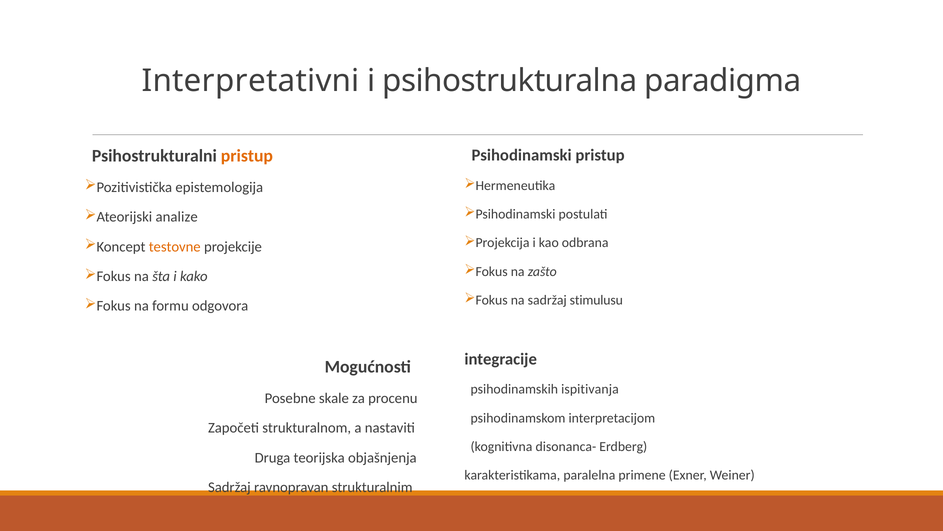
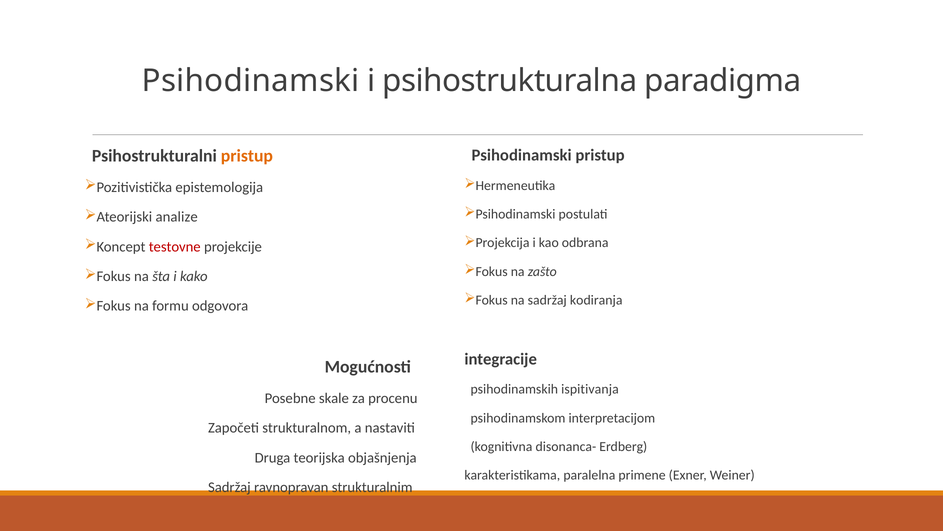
Interpretativni at (251, 81): Interpretativni -> Psihodinamski
testovne colour: orange -> red
stimulusu: stimulusu -> kodiranja
